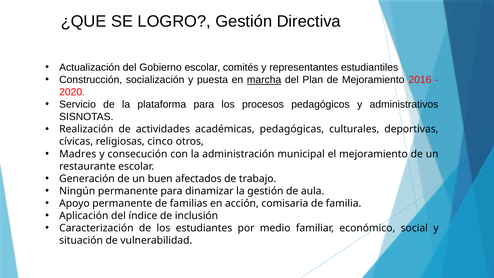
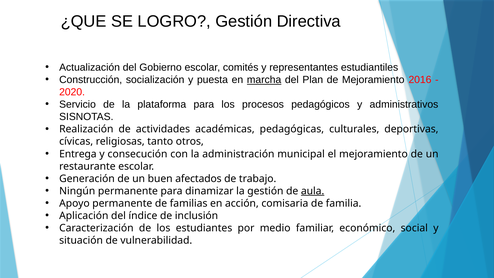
cinco: cinco -> tanto
Madres: Madres -> Entrega
aula underline: none -> present
